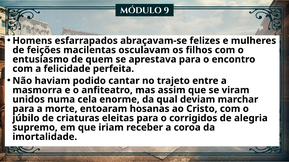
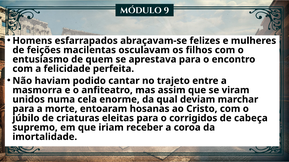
alegria: alegria -> cabeça
